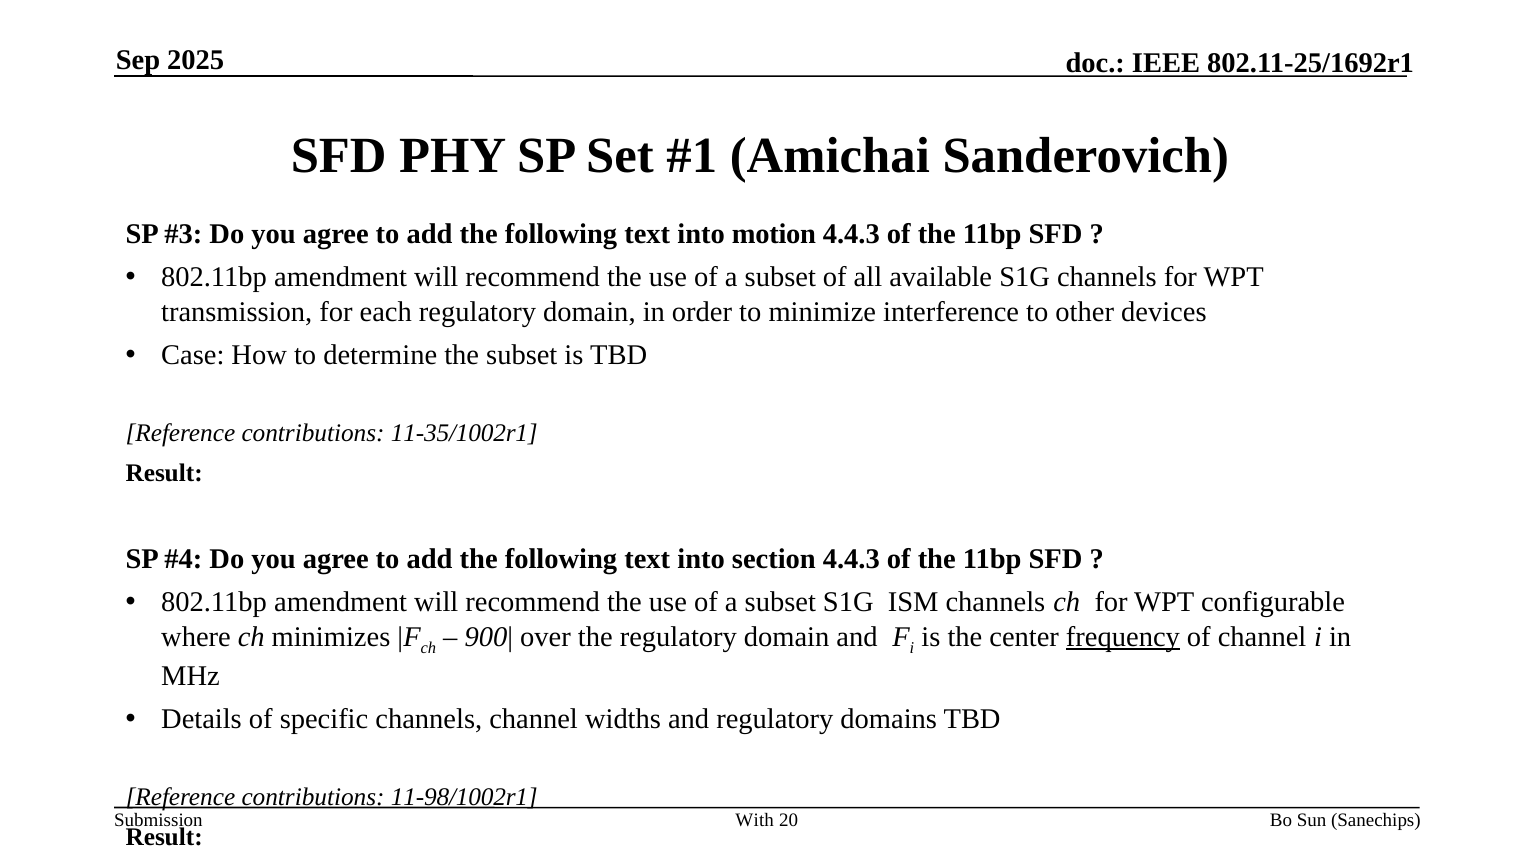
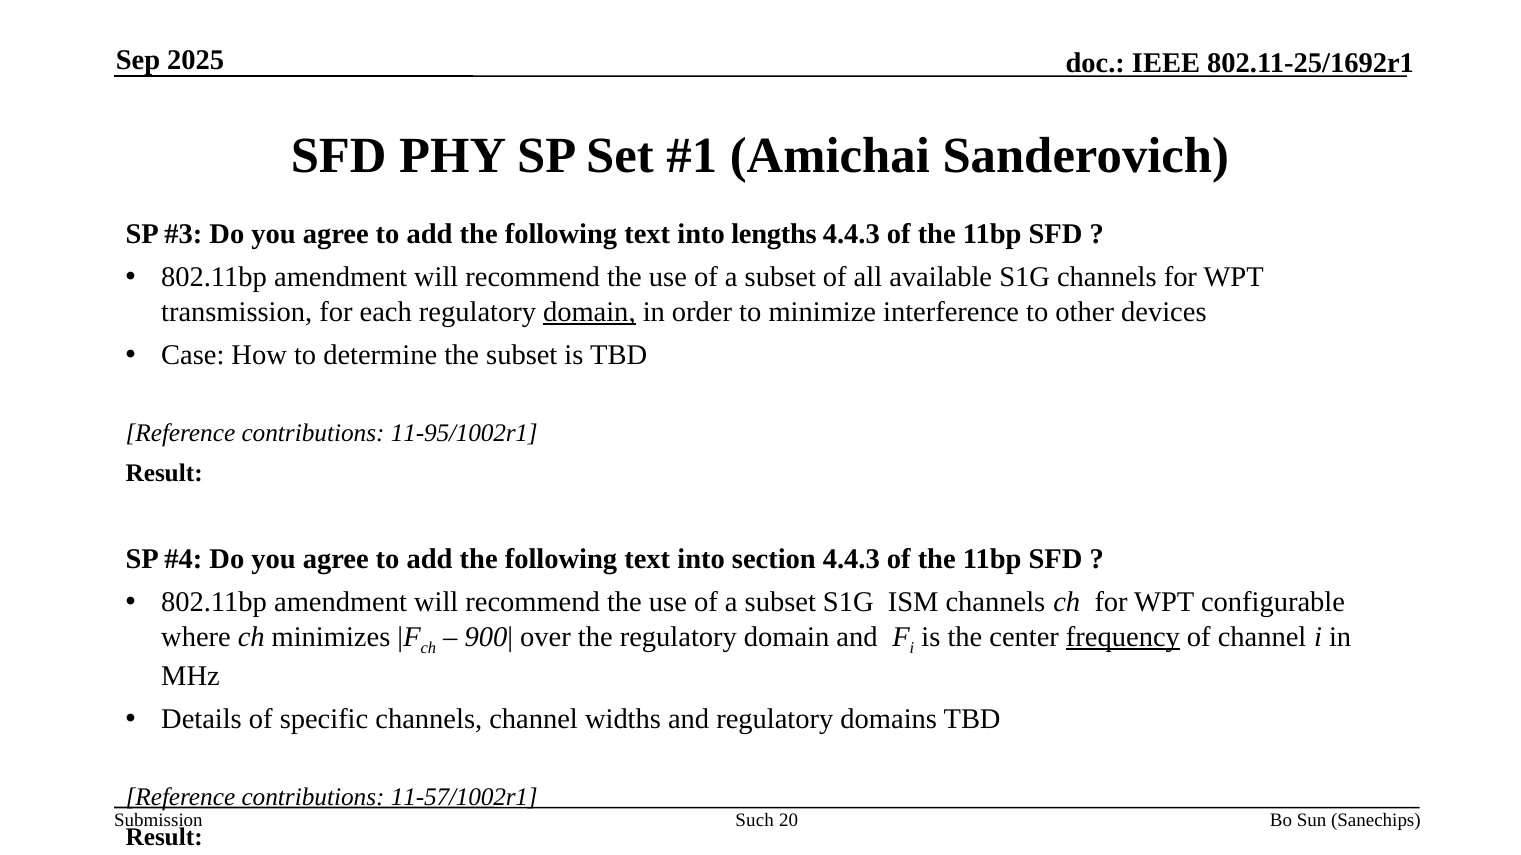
motion: motion -> lengths
domain at (589, 312) underline: none -> present
11-35/1002r1: 11-35/1002r1 -> 11-95/1002r1
11-98/1002r1: 11-98/1002r1 -> 11-57/1002r1
With: With -> Such
